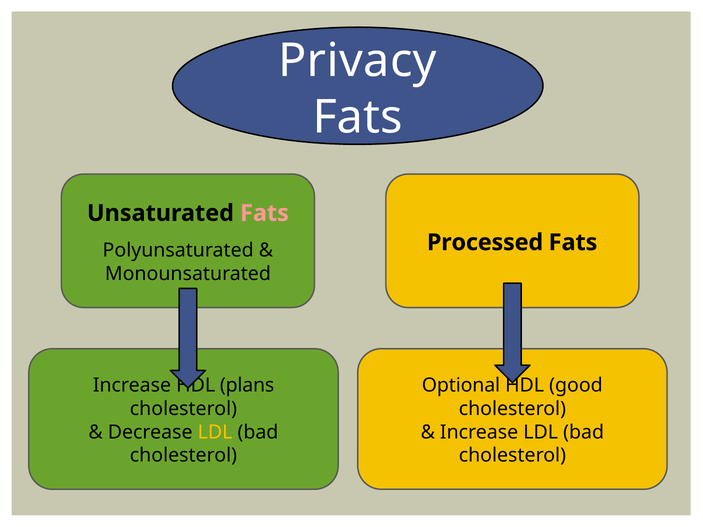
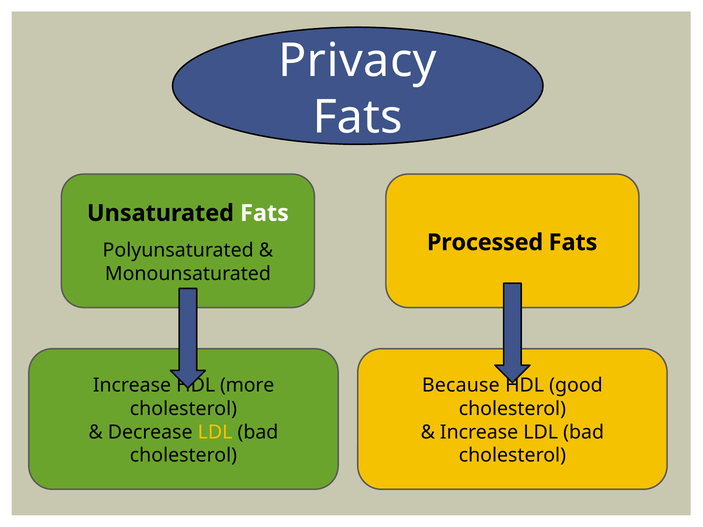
Fats at (264, 213) colour: pink -> white
plans: plans -> more
Optional: Optional -> Because
